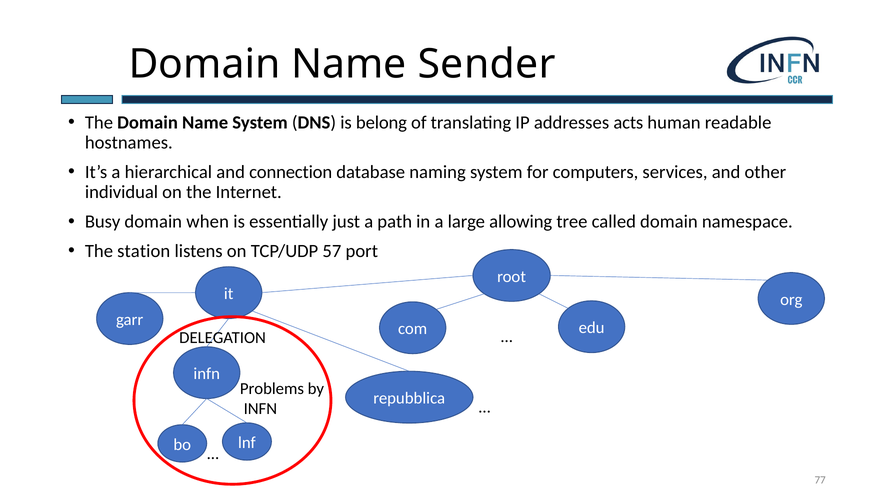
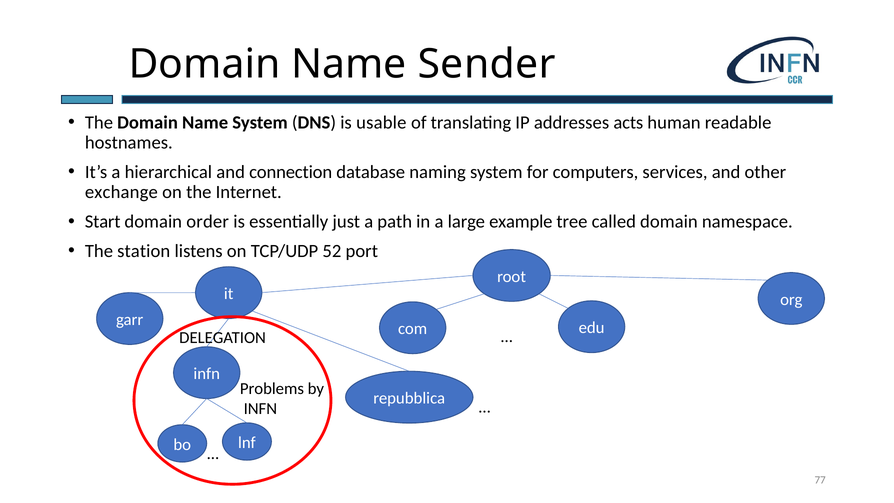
belong: belong -> usable
individual: individual -> exchange
Busy: Busy -> Start
when: when -> order
allowing: allowing -> example
57: 57 -> 52
